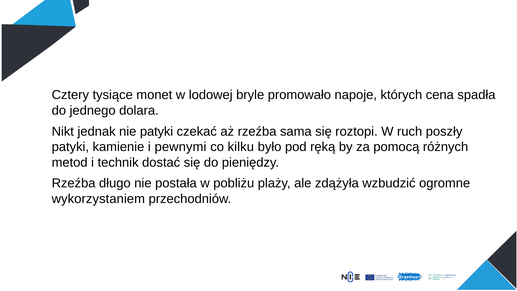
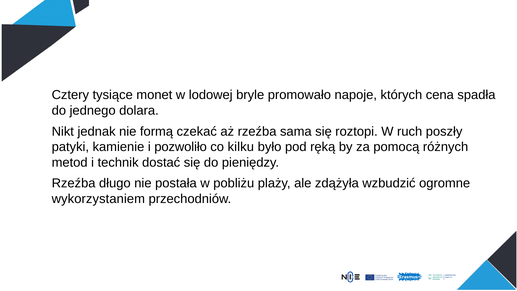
nie patyki: patyki -> formą
pewnymi: pewnymi -> pozwoliło
